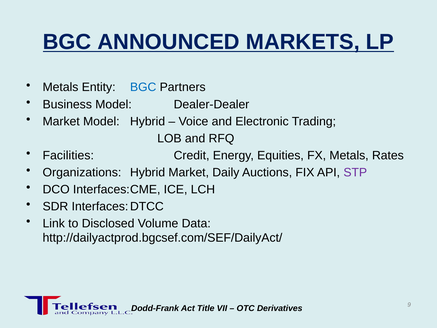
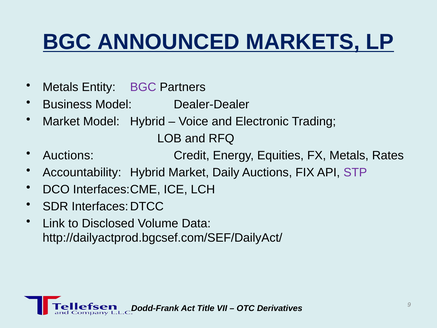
BGC at (143, 87) colour: blue -> purple
Facilities at (68, 155): Facilities -> Auctions
Organizations: Organizations -> Accountability
